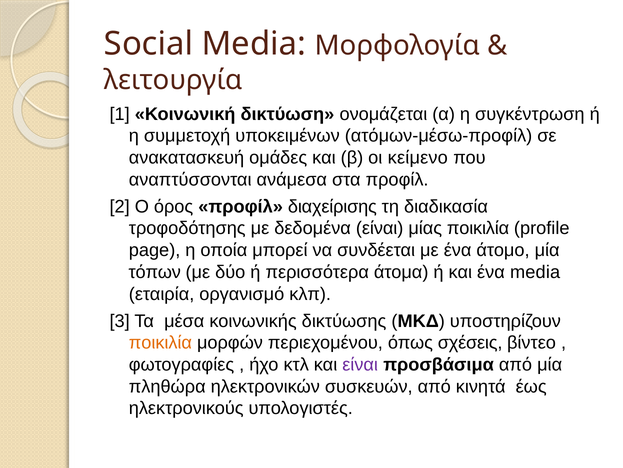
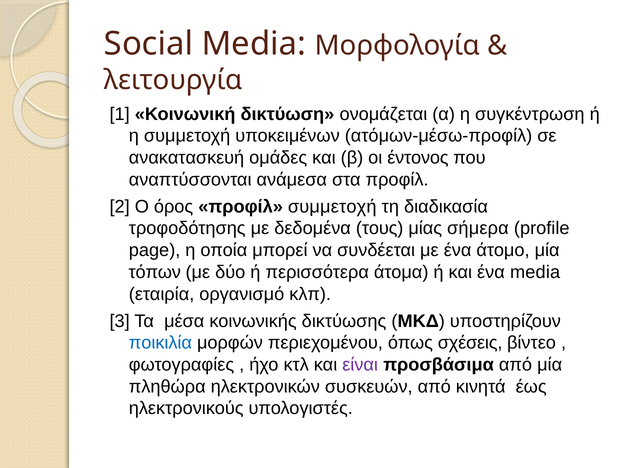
κείμενο: κείμενο -> έντονος
προφίλ διαχείρισης: διαχείρισης -> συμμετοχή
δεδομένα είναι: είναι -> τους
μίας ποικιλία: ποικιλία -> σήμερα
ποικιλία at (160, 342) colour: orange -> blue
